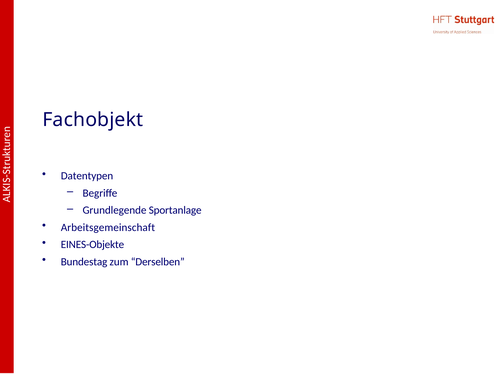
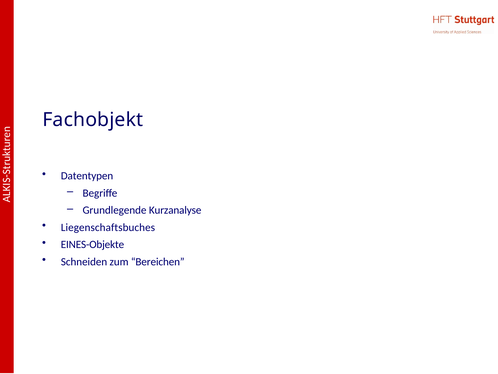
Sportanlage: Sportanlage -> Kurzanalyse
Arbeitsgemeinschaft: Arbeitsgemeinschaft -> Liegenschaftsbuches
Bundestag: Bundestag -> Schneiden
Derselben: Derselben -> Bereichen
